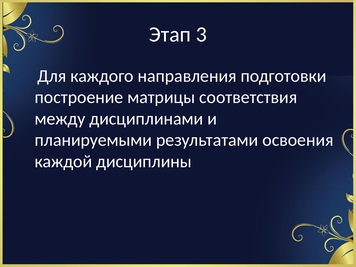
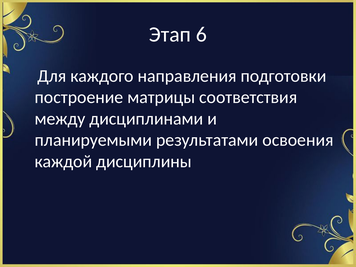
3: 3 -> 6
